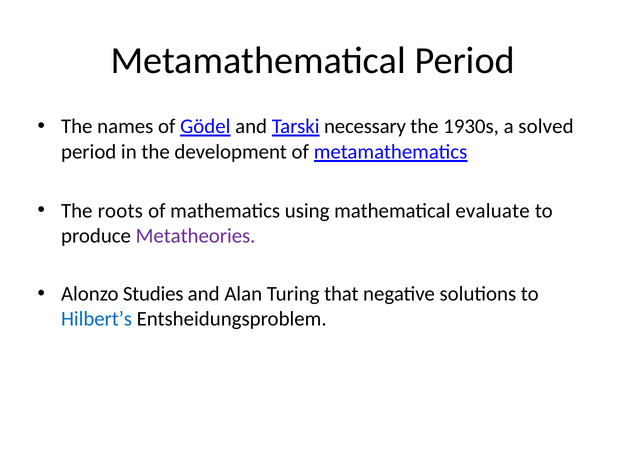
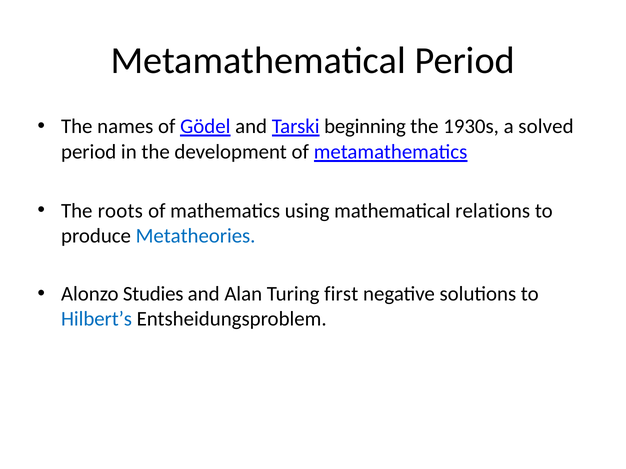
necessary: necessary -> beginning
evaluate: evaluate -> relations
Metatheories colour: purple -> blue
that: that -> first
